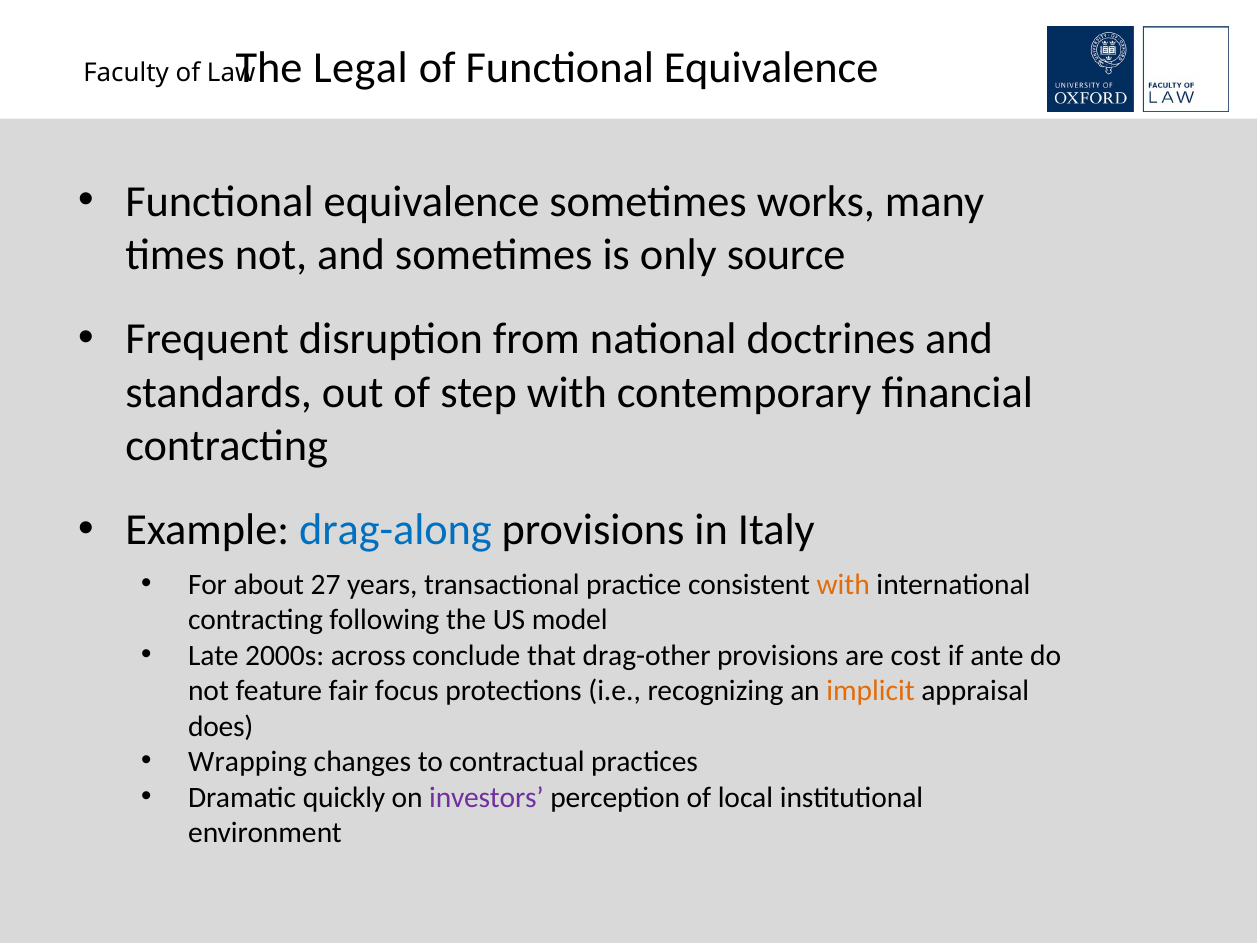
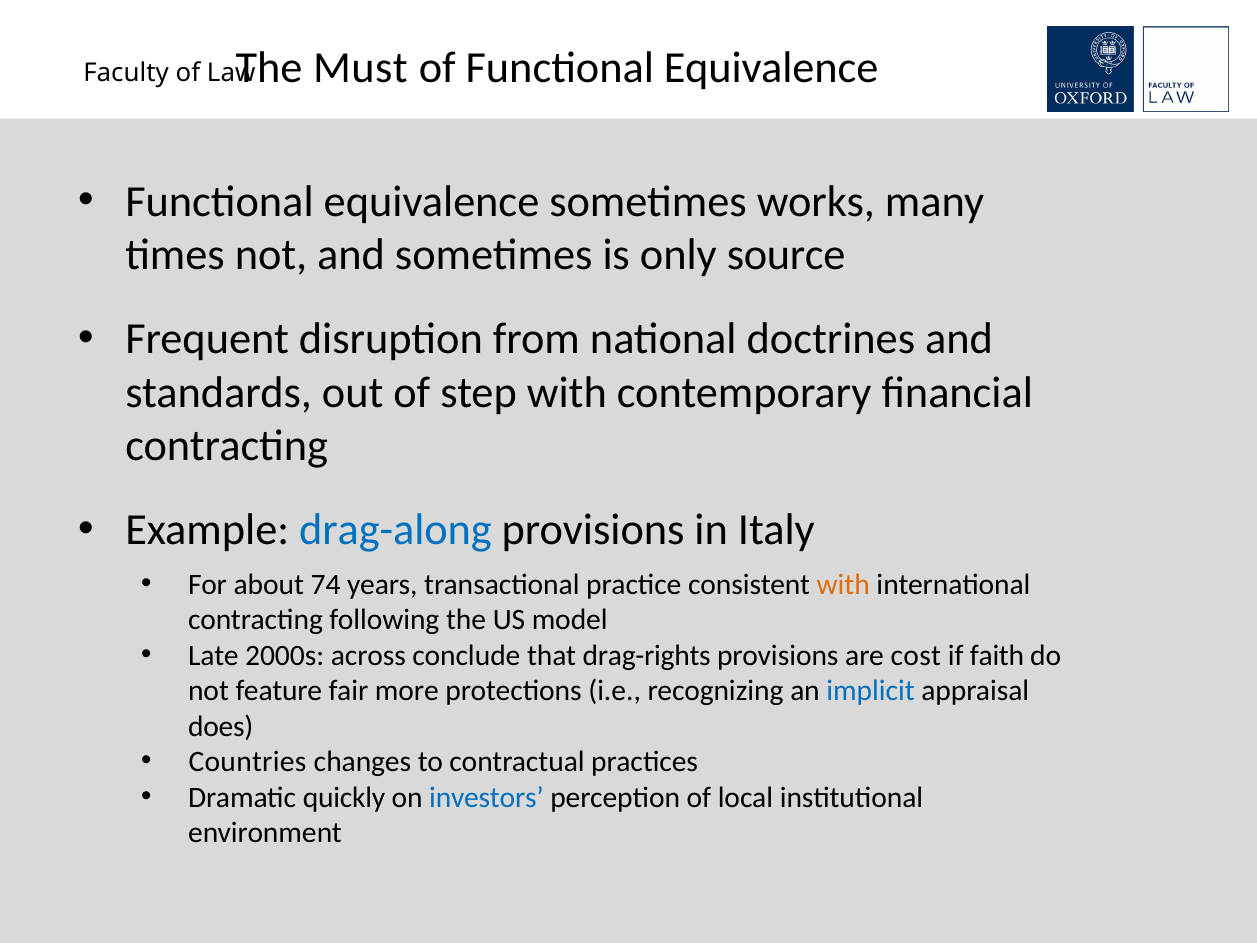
Legal: Legal -> Must
27: 27 -> 74
drag-other: drag-other -> drag-rights
ante: ante -> faith
focus: focus -> more
implicit colour: orange -> blue
Wrapping: Wrapping -> Countries
investors colour: purple -> blue
